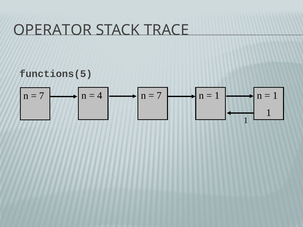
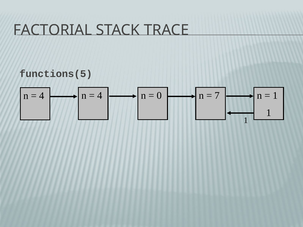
OPERATOR: OPERATOR -> FACTORIAL
7 at (42, 96): 7 -> 4
7 at (159, 96): 7 -> 0
1 at (217, 96): 1 -> 7
